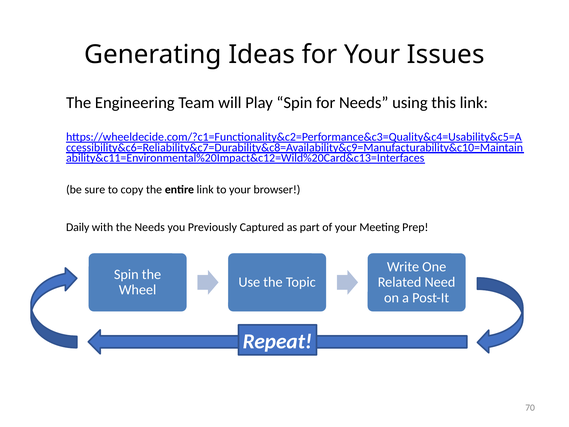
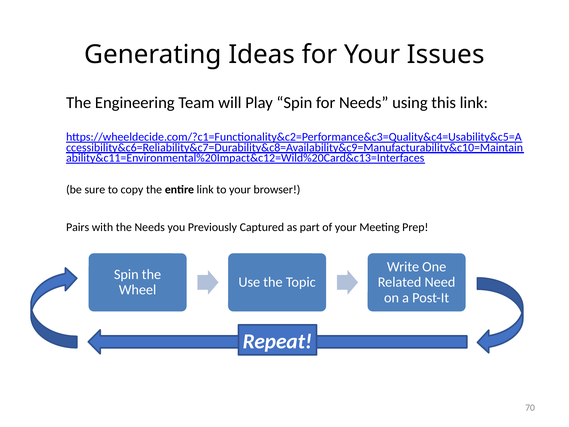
Daily: Daily -> Pairs
